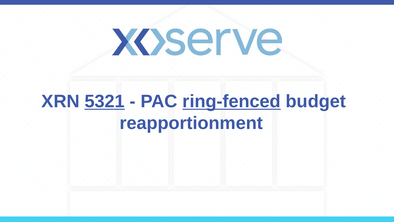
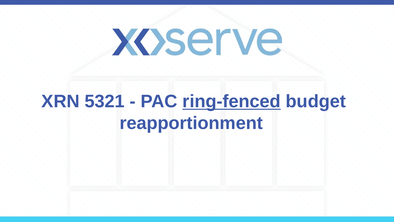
5321 underline: present -> none
